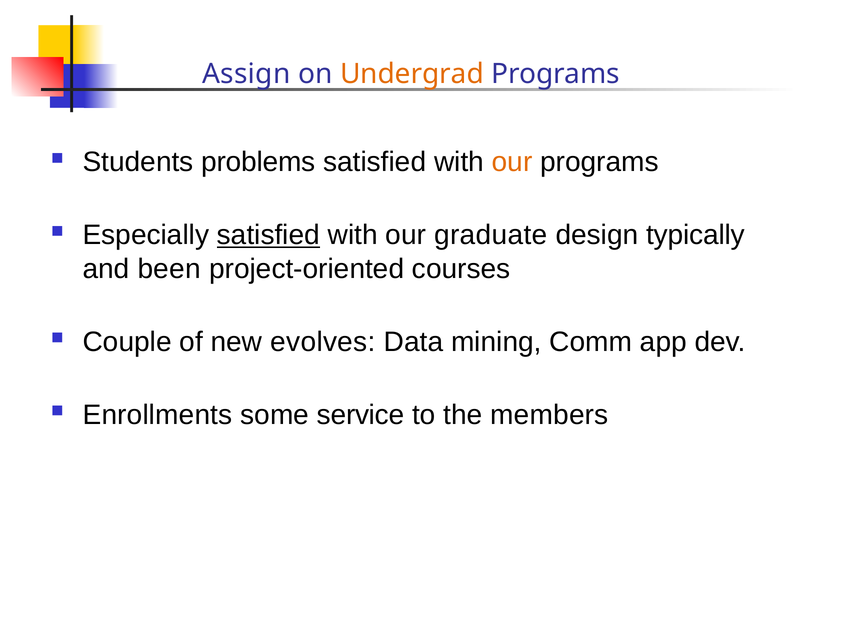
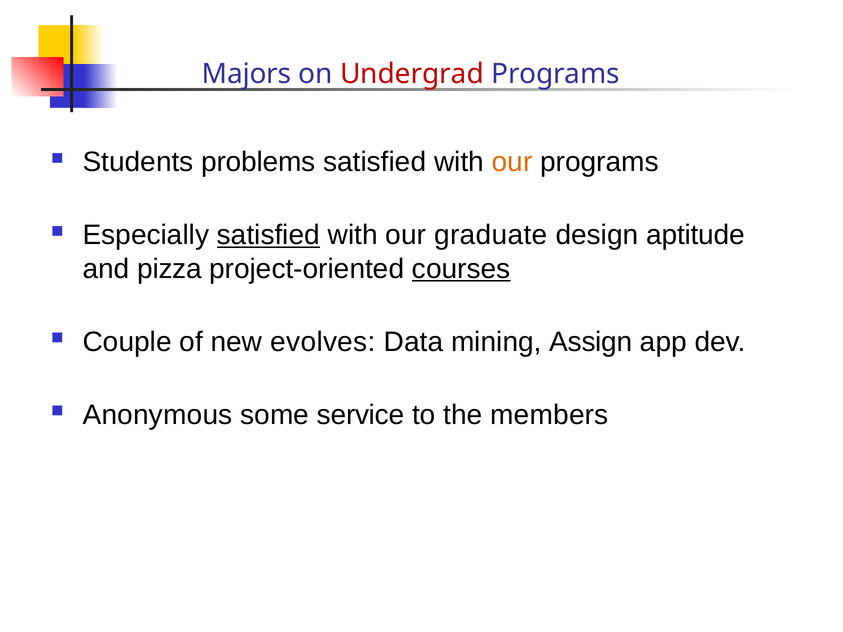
Assign: Assign -> Majors
Undergrad colour: orange -> red
typically: typically -> aptitude
been: been -> pizza
courses underline: none -> present
Comm: Comm -> Assign
Enrollments: Enrollments -> Anonymous
